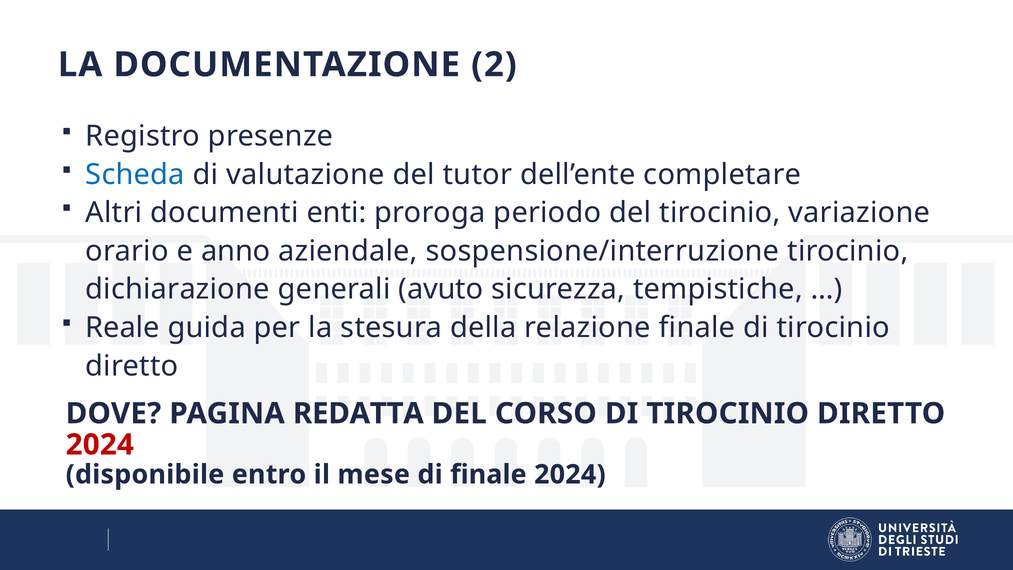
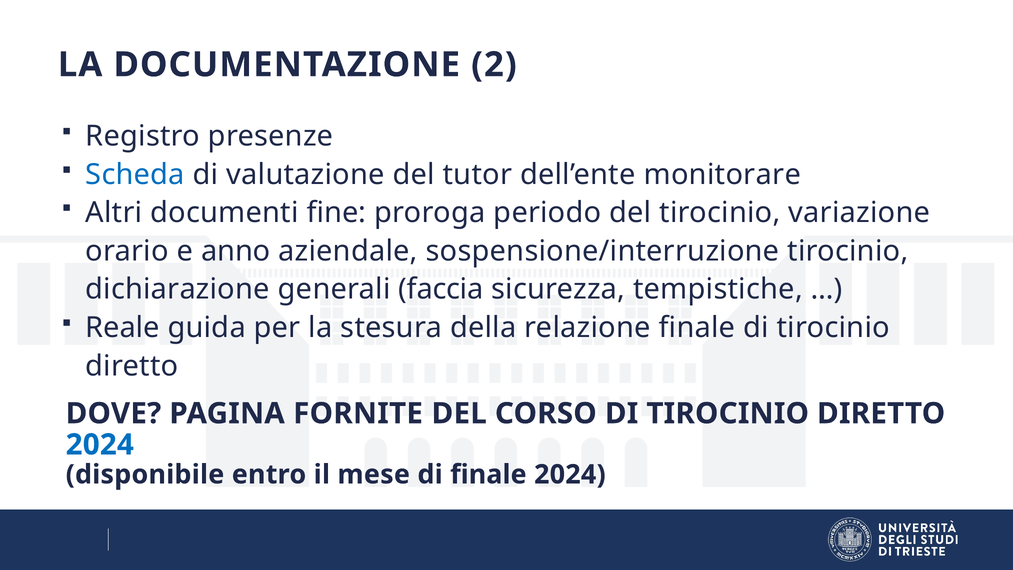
completare: completare -> monitorare
enti: enti -> fine
avuto: avuto -> faccia
REDATTA: REDATTA -> FORNITE
2024 at (100, 445) colour: red -> blue
